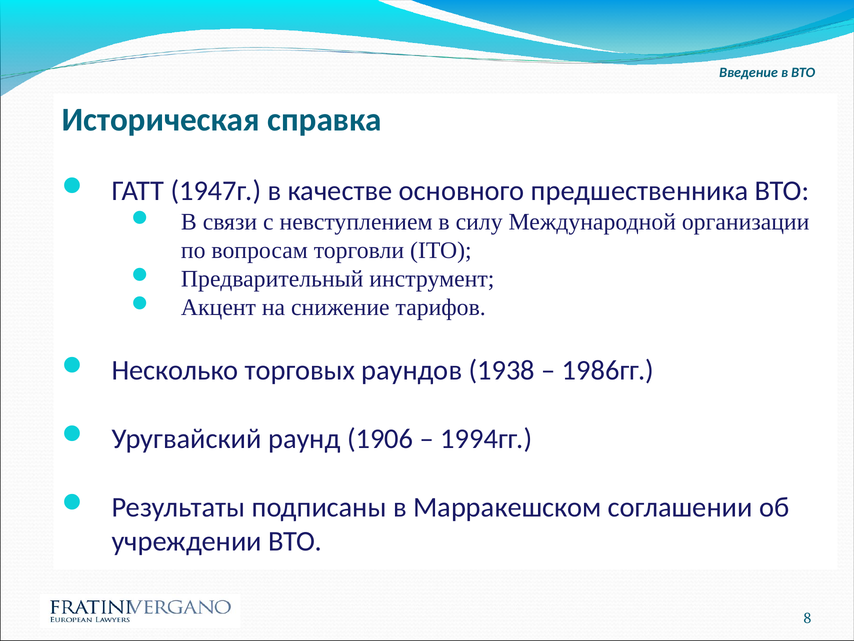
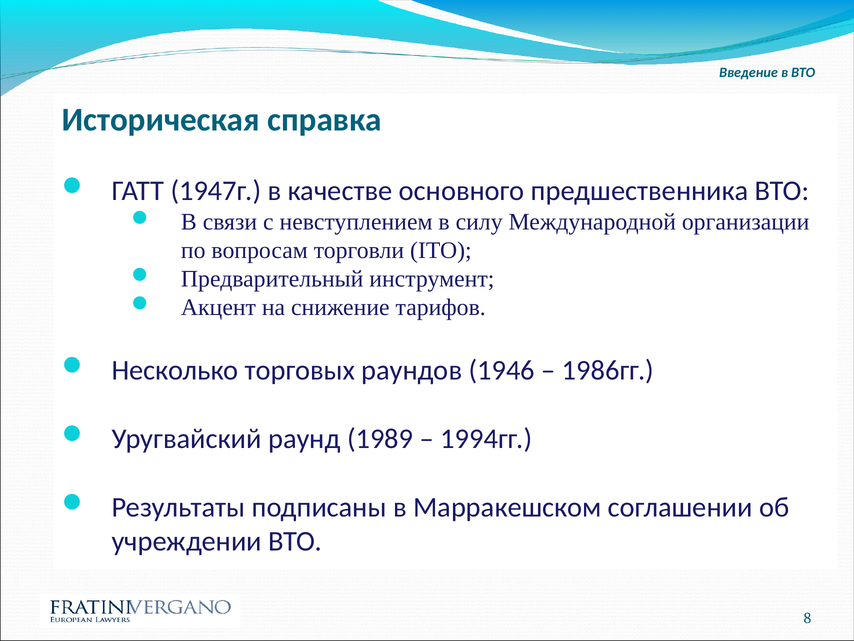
1938: 1938 -> 1946
1906: 1906 -> 1989
